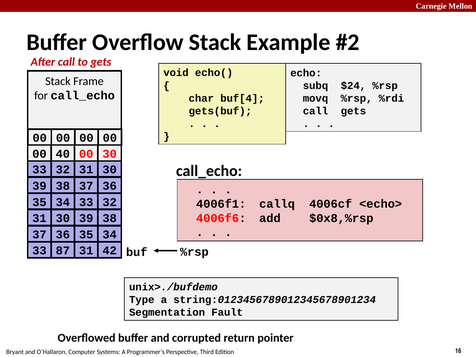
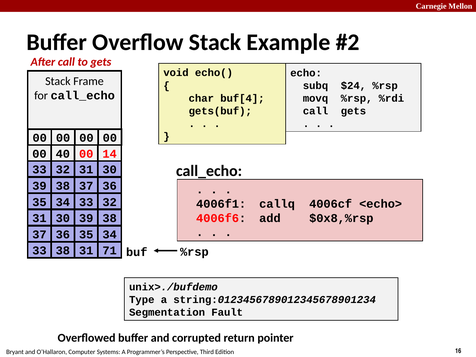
30 at (110, 154): 30 -> 14
33 87: 87 -> 38
42: 42 -> 71
